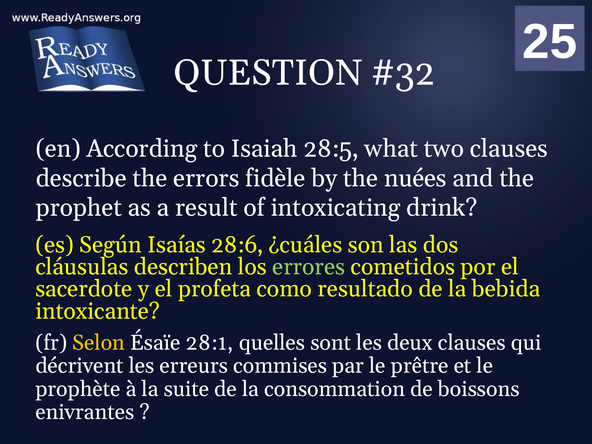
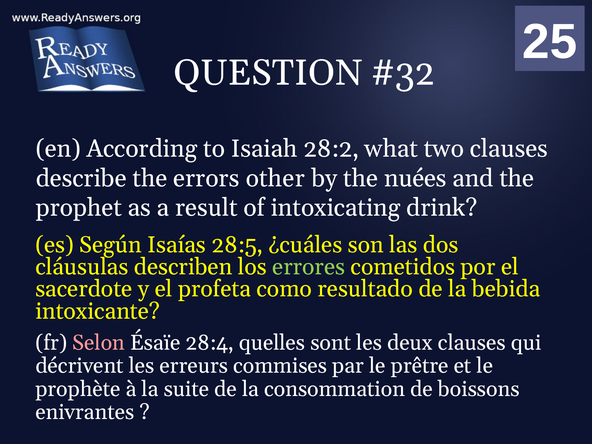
28:5: 28:5 -> 28:2
fidèle: fidèle -> other
28:6: 28:6 -> 28:5
Selon colour: yellow -> pink
28:1: 28:1 -> 28:4
